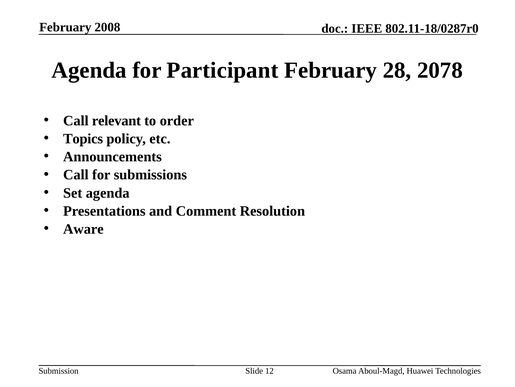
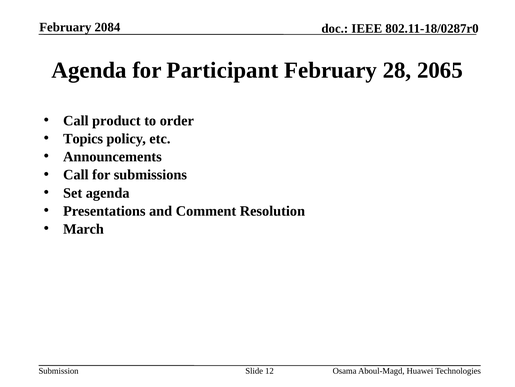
2008: 2008 -> 2084
2078: 2078 -> 2065
relevant: relevant -> product
Aware: Aware -> March
